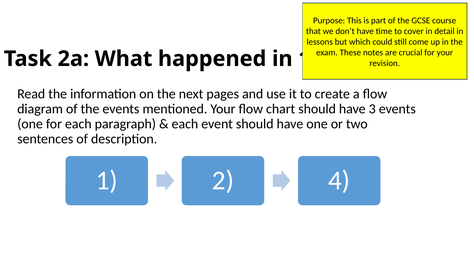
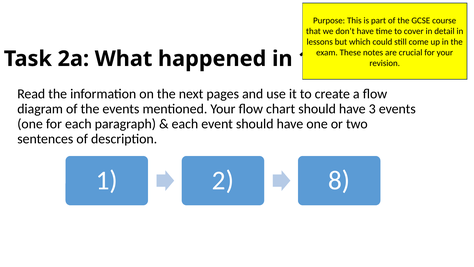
4: 4 -> 8
